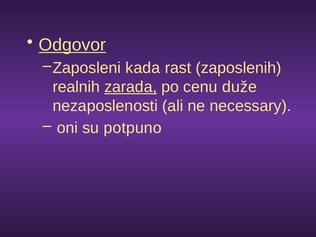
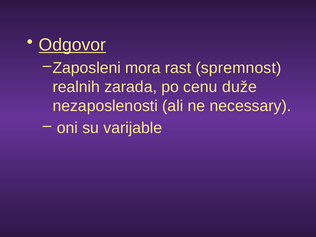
kada: kada -> mora
zaposlenih: zaposlenih -> spremnost
zarada underline: present -> none
potpuno: potpuno -> varijable
